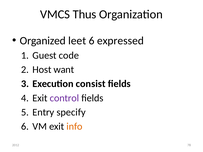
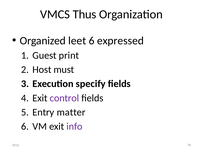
code: code -> print
want: want -> must
consist: consist -> specify
specify: specify -> matter
info colour: orange -> purple
